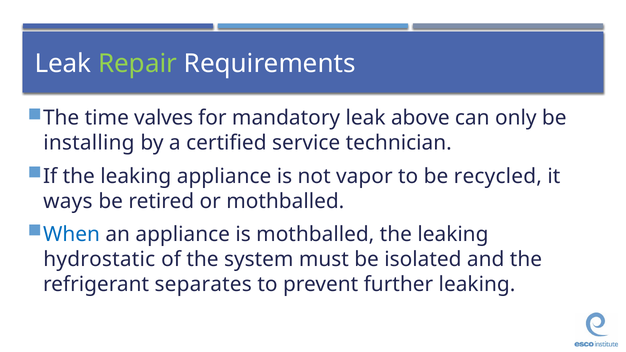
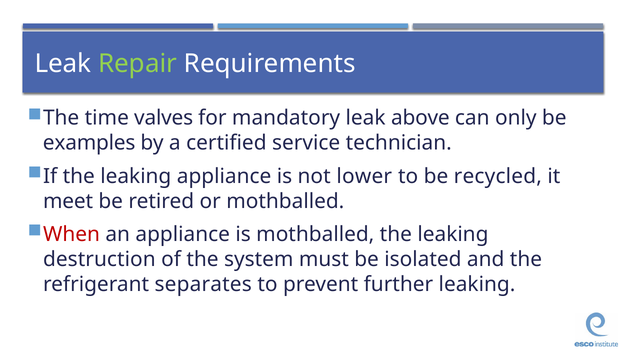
installing: installing -> examples
vapor: vapor -> lower
ways: ways -> meet
When colour: blue -> red
hydrostatic: hydrostatic -> destruction
